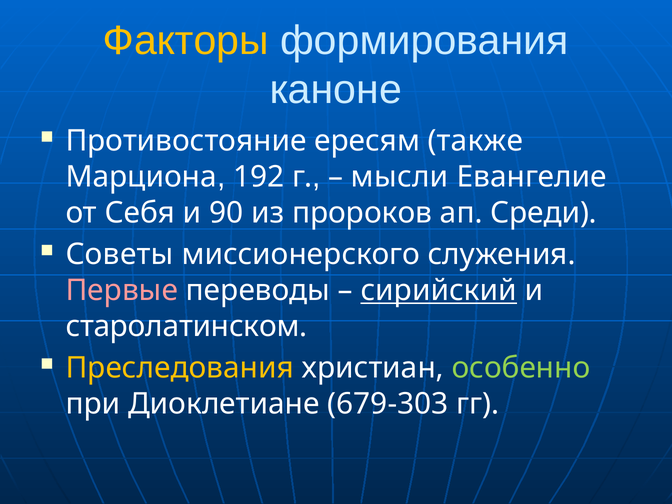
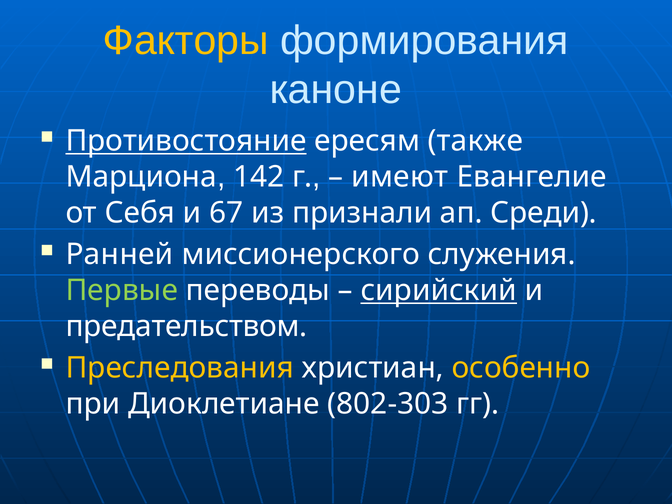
Противостояние underline: none -> present
192: 192 -> 142
мысли: мысли -> имеют
90: 90 -> 67
пророков: пророков -> признали
Советы: Советы -> Ранней
Первые colour: pink -> light green
старолатинском: старолатинском -> предательством
особенно colour: light green -> yellow
679-303: 679-303 -> 802-303
